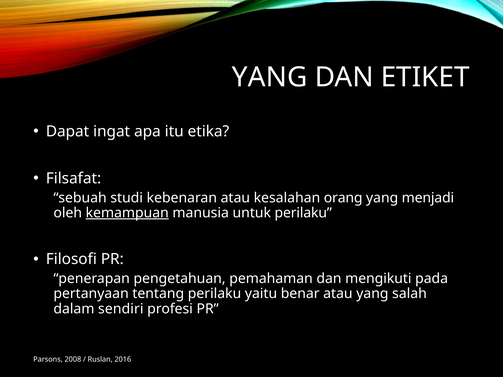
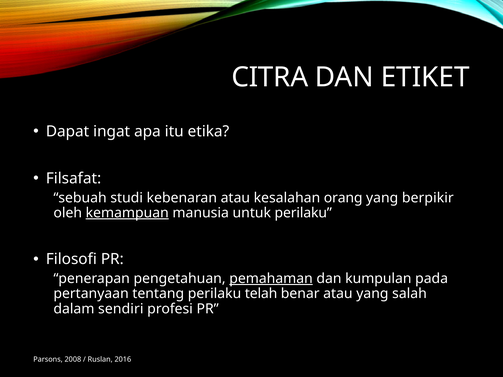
YANG at (270, 77): YANG -> CITRA
menjadi: menjadi -> berpikir
pemahaman underline: none -> present
mengikuti: mengikuti -> kumpulan
yaitu: yaitu -> telah
